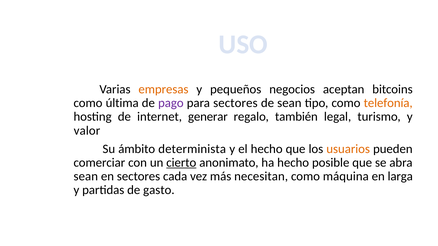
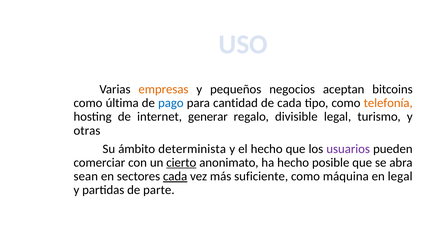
pago colour: purple -> blue
para sectores: sectores -> cantidad
de sean: sean -> cada
también: también -> divisible
valor: valor -> otras
usuarios colour: orange -> purple
cada at (175, 177) underline: none -> present
necesitan: necesitan -> suficiente
en larga: larga -> legal
gasto: gasto -> parte
